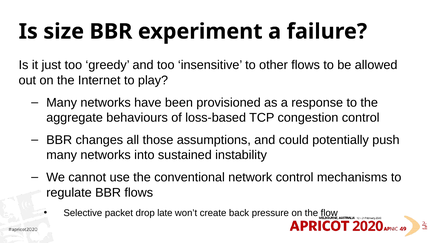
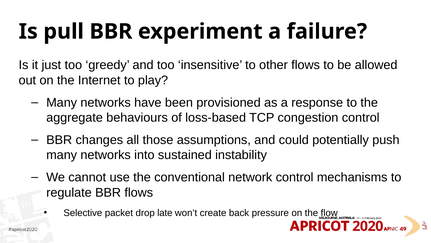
size: size -> pull
